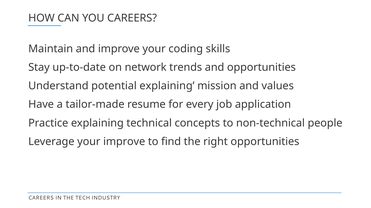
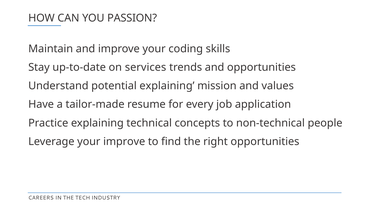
YOU CAREERS: CAREERS -> PASSION
network: network -> services
